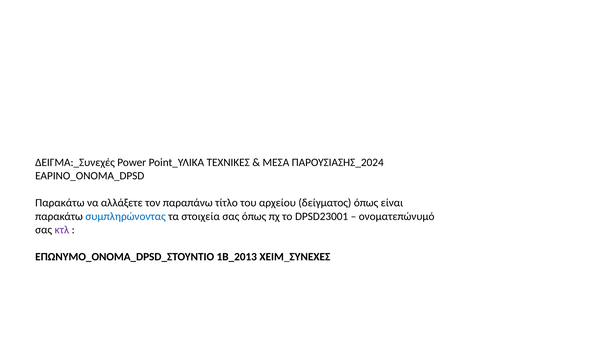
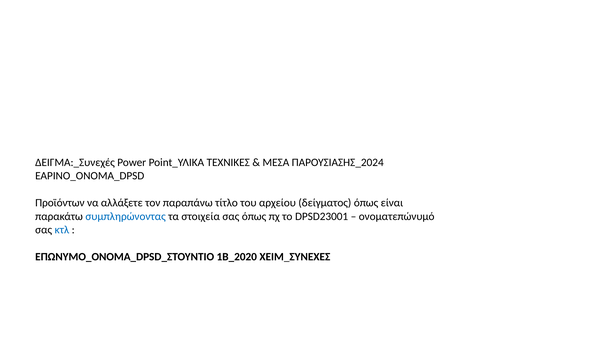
Παρακάτω at (60, 203): Παρακάτω -> Προϊόντων
κτλ colour: purple -> blue
1Β_2013: 1Β_2013 -> 1Β_2020
